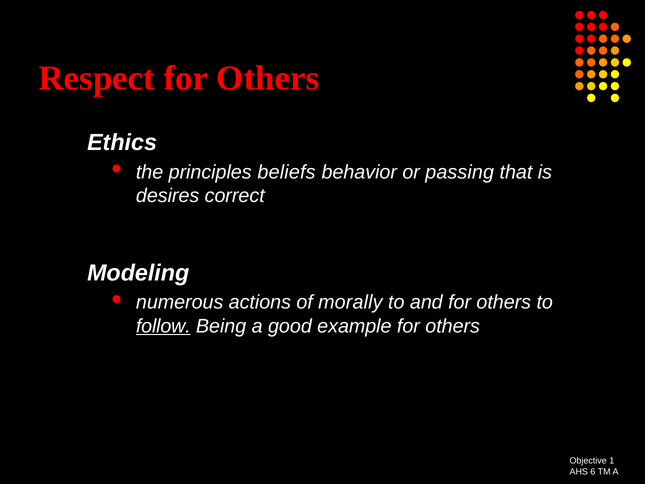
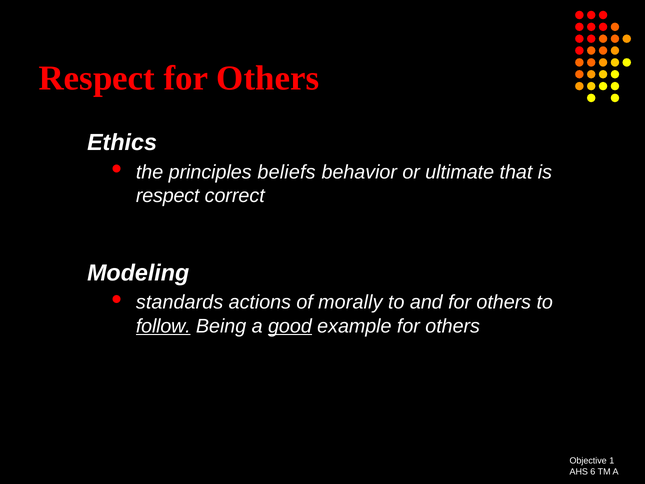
passing: passing -> ultimate
desires at (168, 196): desires -> respect
numerous: numerous -> standards
good underline: none -> present
